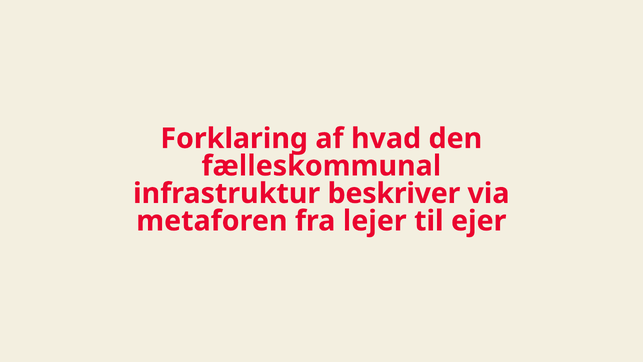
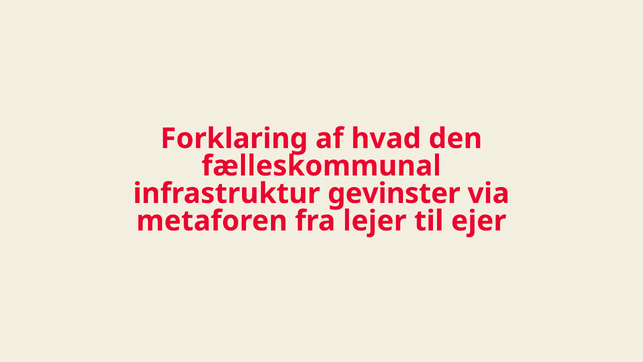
beskriver: beskriver -> gevinster
